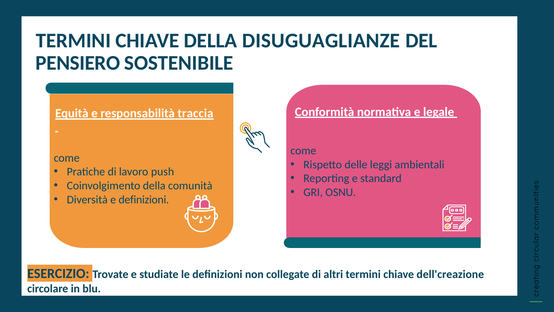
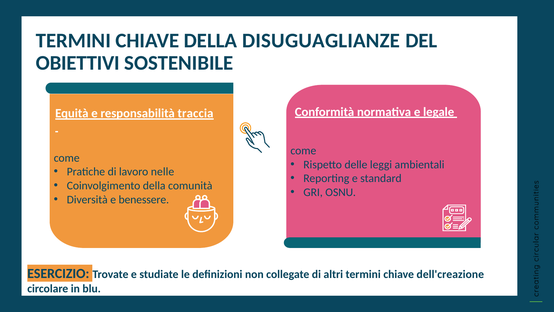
PENSIERO: PENSIERO -> OBIETTIVI
push: push -> nelle
e definizioni: definizioni -> benessere
